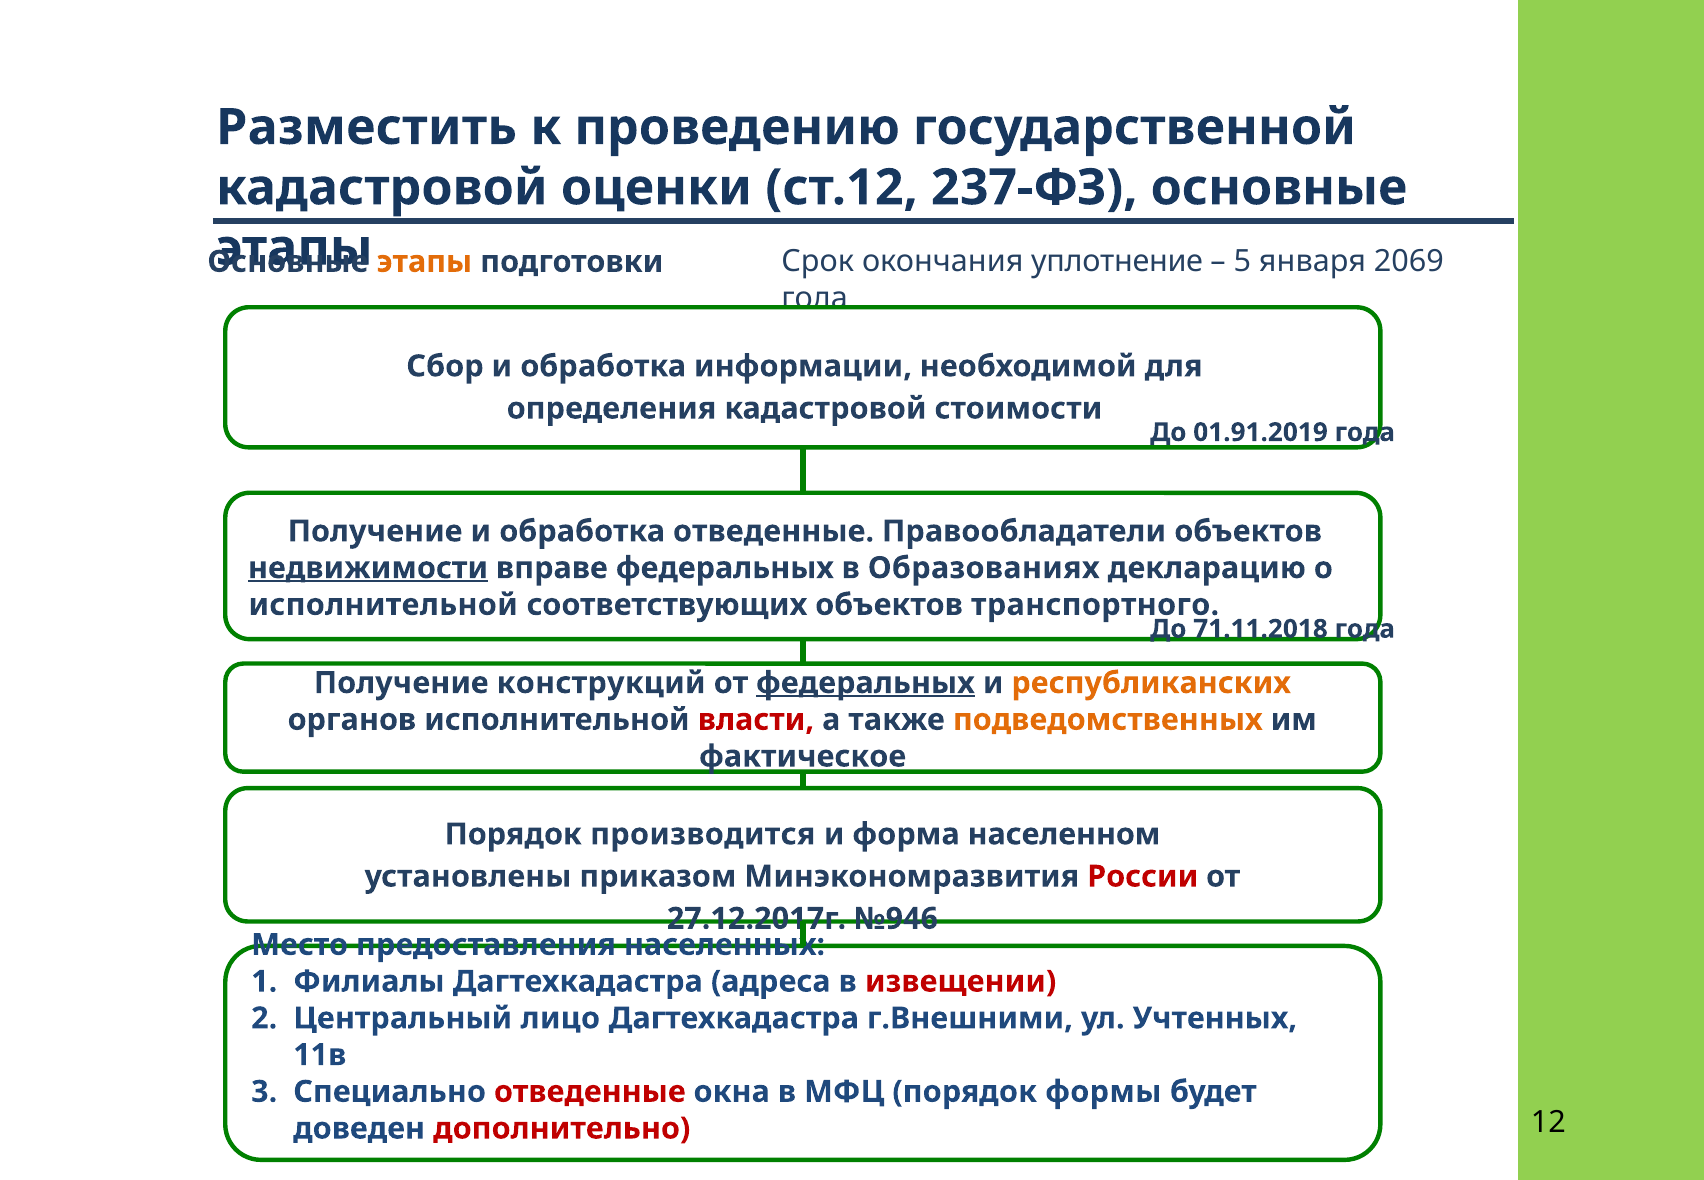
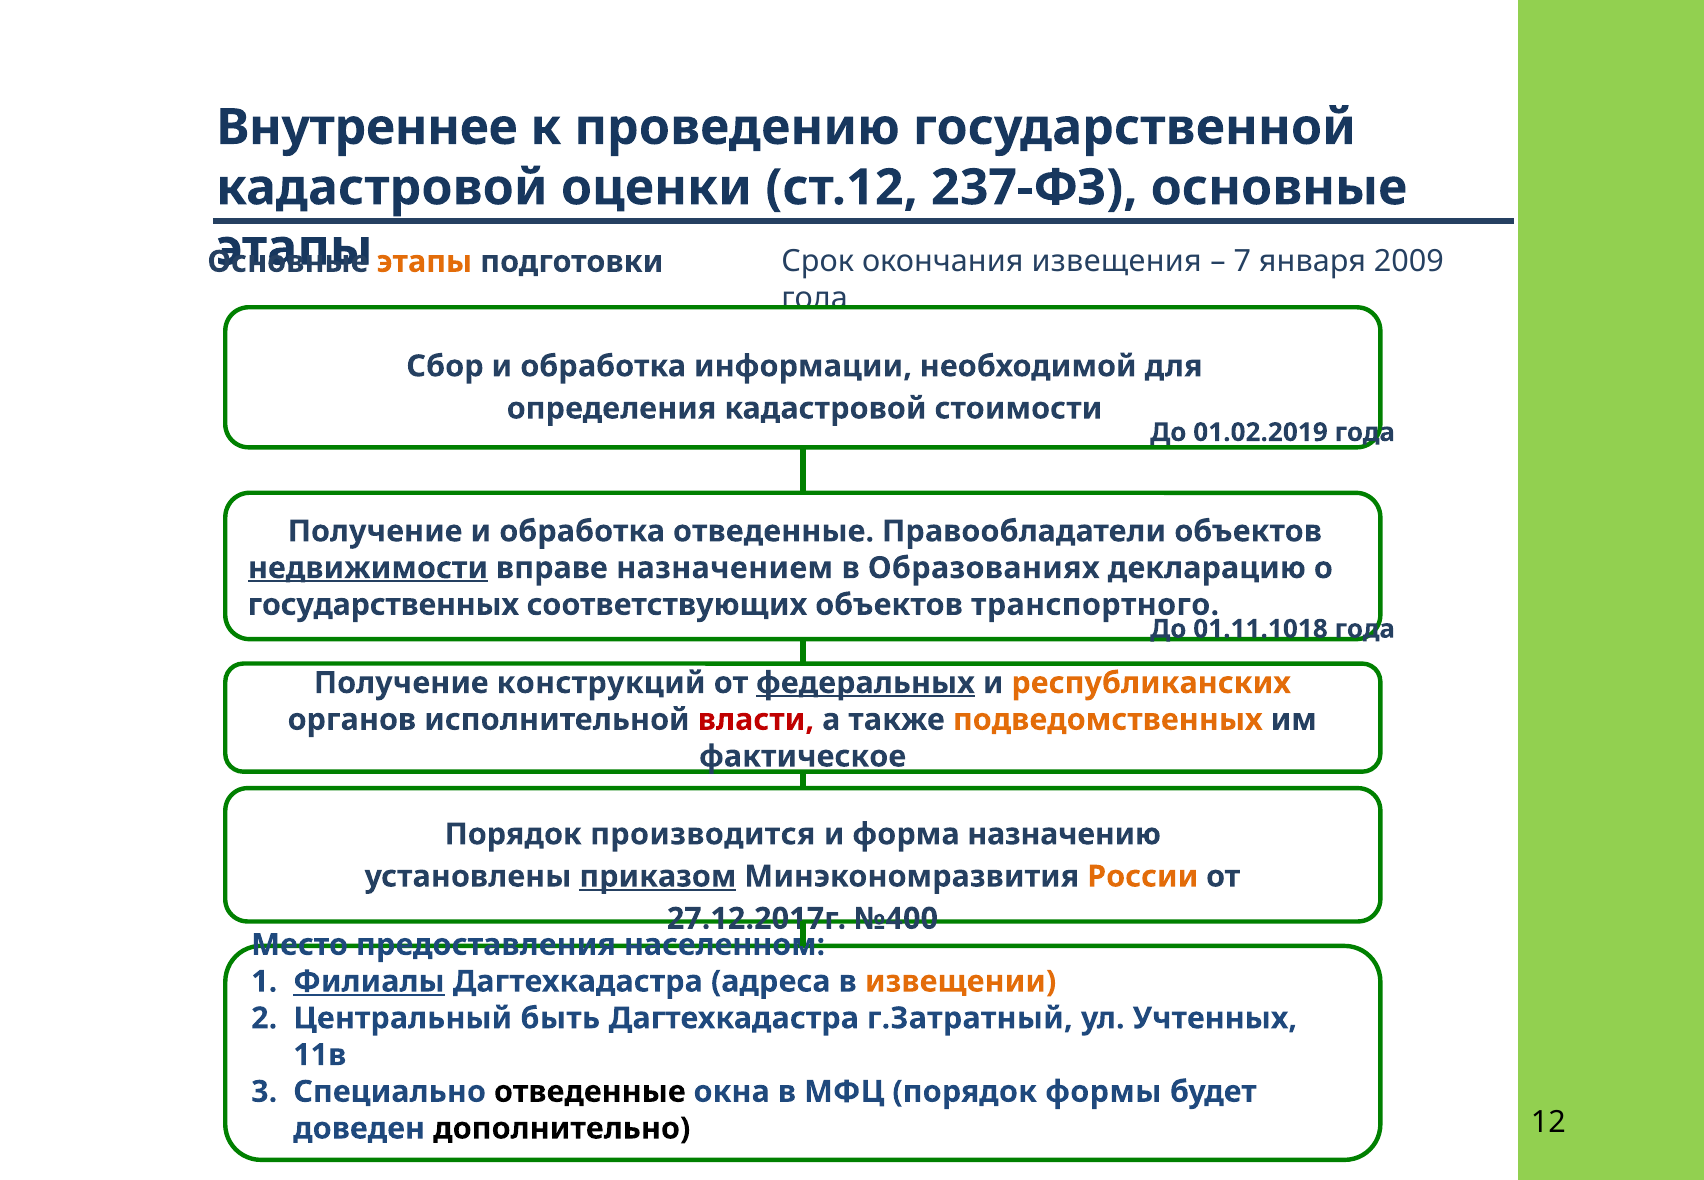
Разместить: Разместить -> Внутреннее
уплотнение: уплотнение -> извещения
5: 5 -> 7
2069: 2069 -> 2009
01.91.2019: 01.91.2019 -> 01.02.2019
вправе федеральных: федеральных -> назначением
исполнительной at (383, 605): исполнительной -> государственных
71.11.2018: 71.11.2018 -> 01.11.1018
населенном: населенном -> назначению
приказом underline: none -> present
России colour: red -> orange
№946: №946 -> №400
населенных: населенных -> населенном
Филиалы underline: none -> present
извещении colour: red -> orange
лицо: лицо -> быть
г.Внешними: г.Внешними -> г.Затратный
отведенные at (590, 1091) colour: red -> black
дополнительно colour: red -> black
